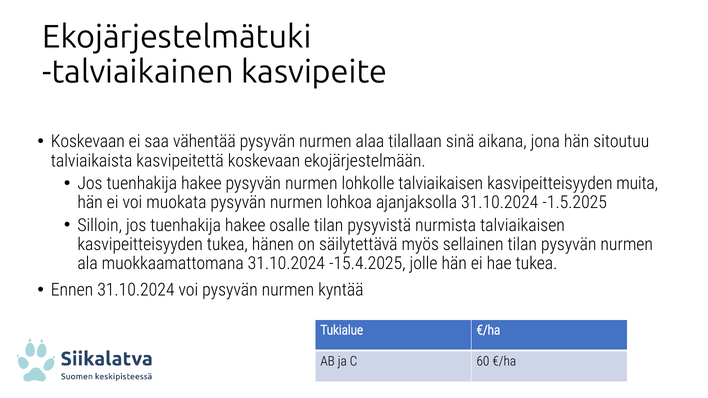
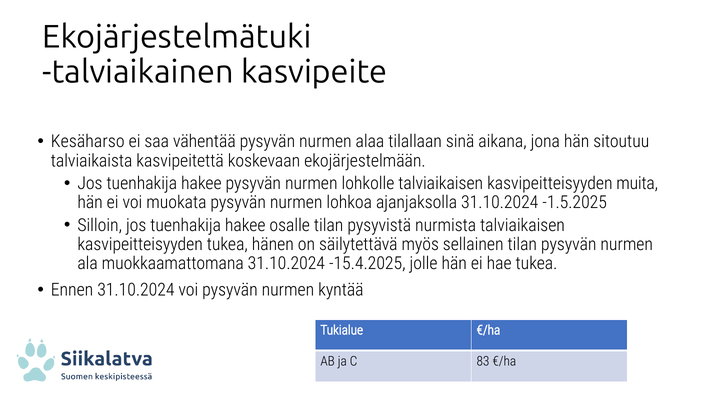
Koskevaan at (88, 142): Koskevaan -> Kesäharso
60: 60 -> 83
